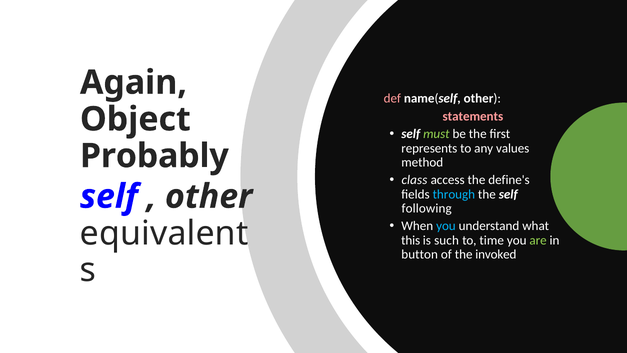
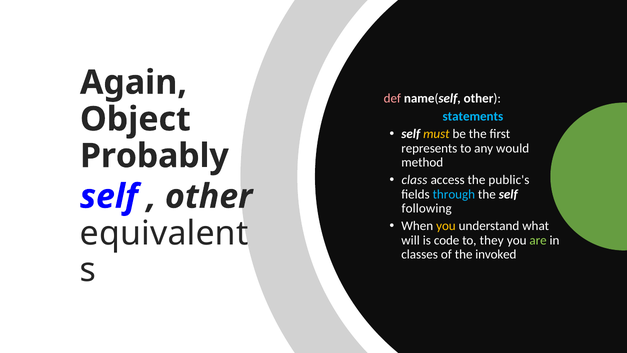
statements colour: pink -> light blue
must colour: light green -> yellow
values: values -> would
define's: define's -> public's
you at (446, 226) colour: light blue -> yellow
this: this -> will
such: such -> code
time: time -> they
button: button -> classes
